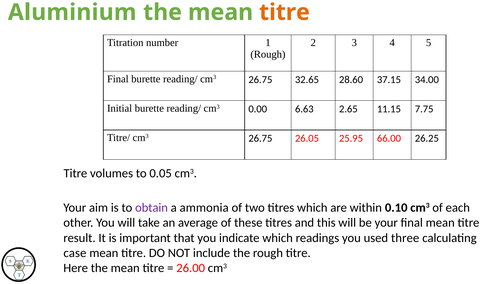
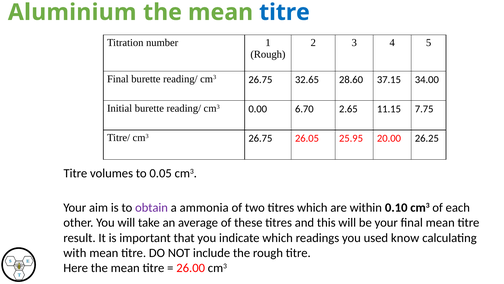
titre at (284, 12) colour: orange -> blue
6.63: 6.63 -> 6.70
66.00: 66.00 -> 20.00
three: three -> know
case: case -> with
